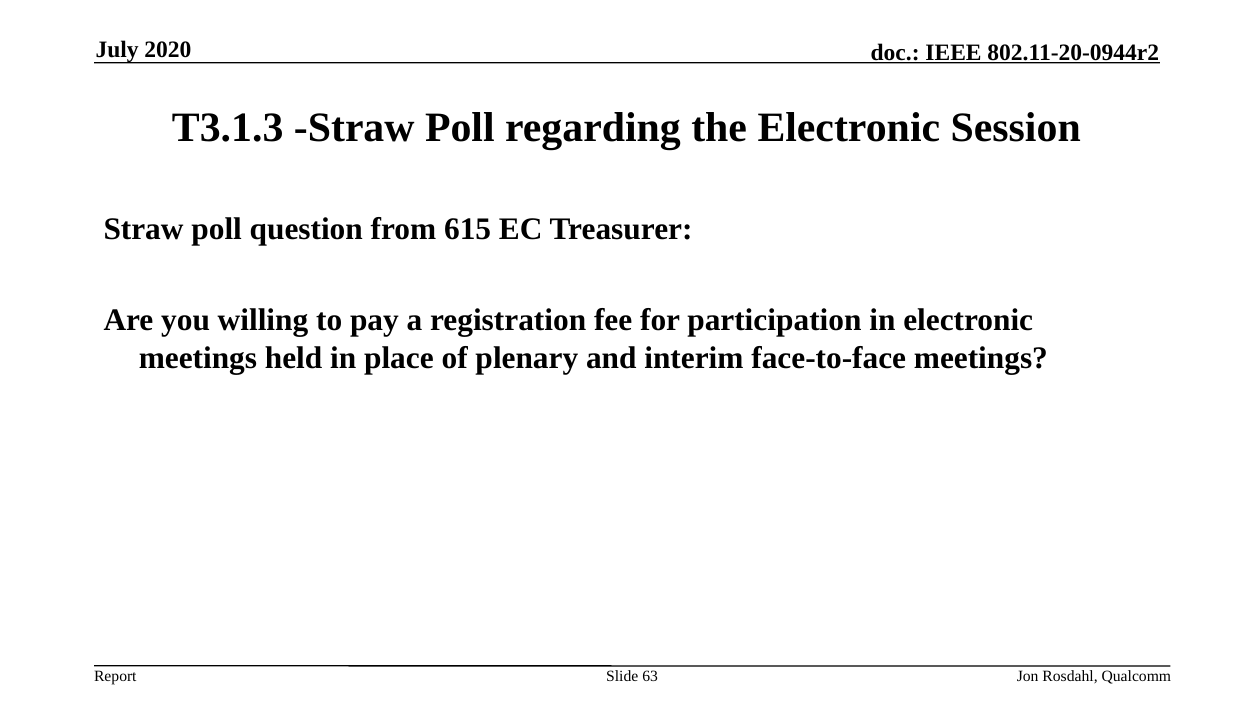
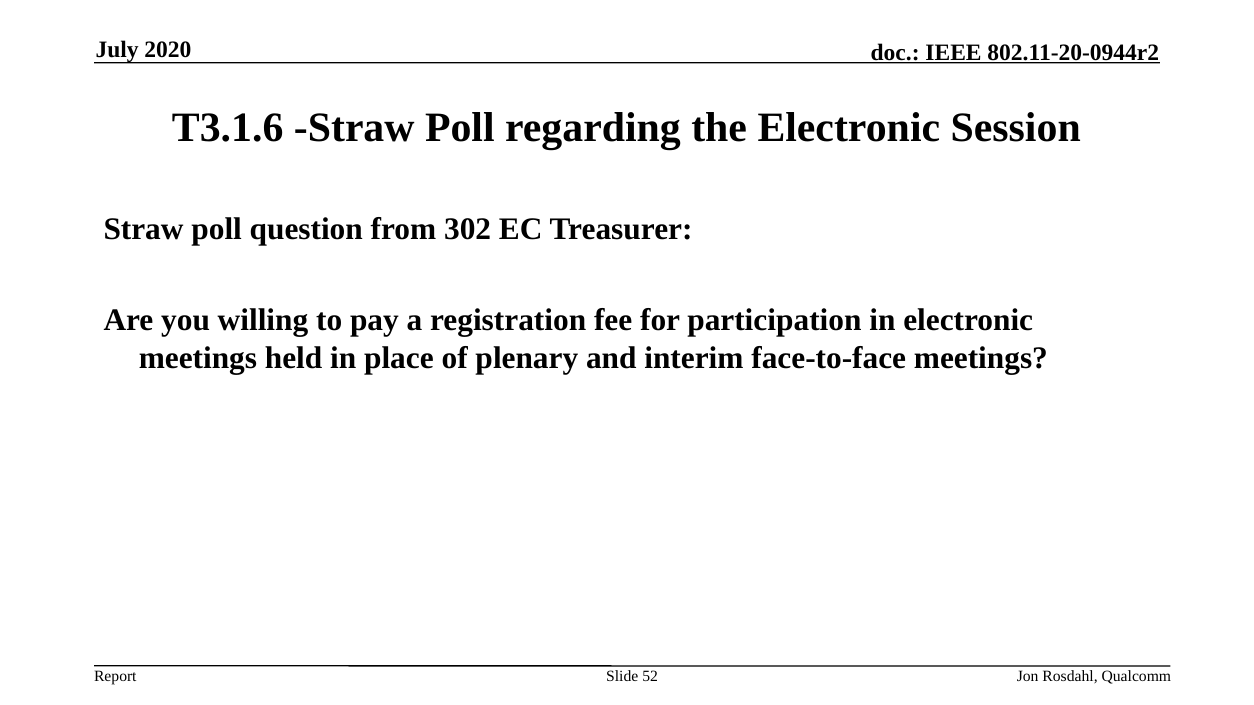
T3.1.3: T3.1.3 -> T3.1.6
615: 615 -> 302
63: 63 -> 52
